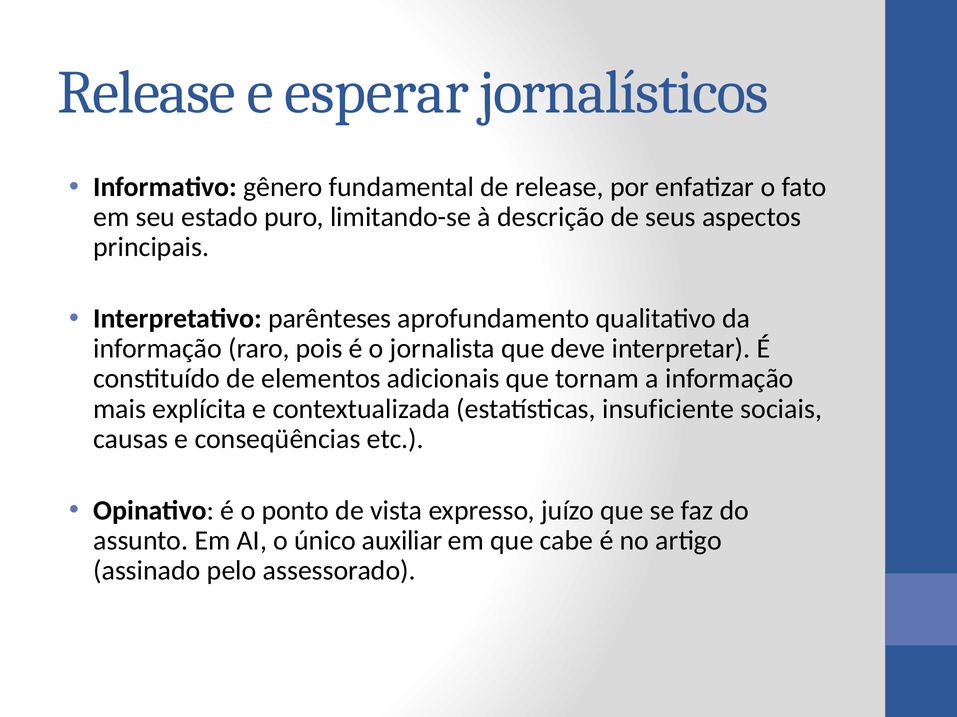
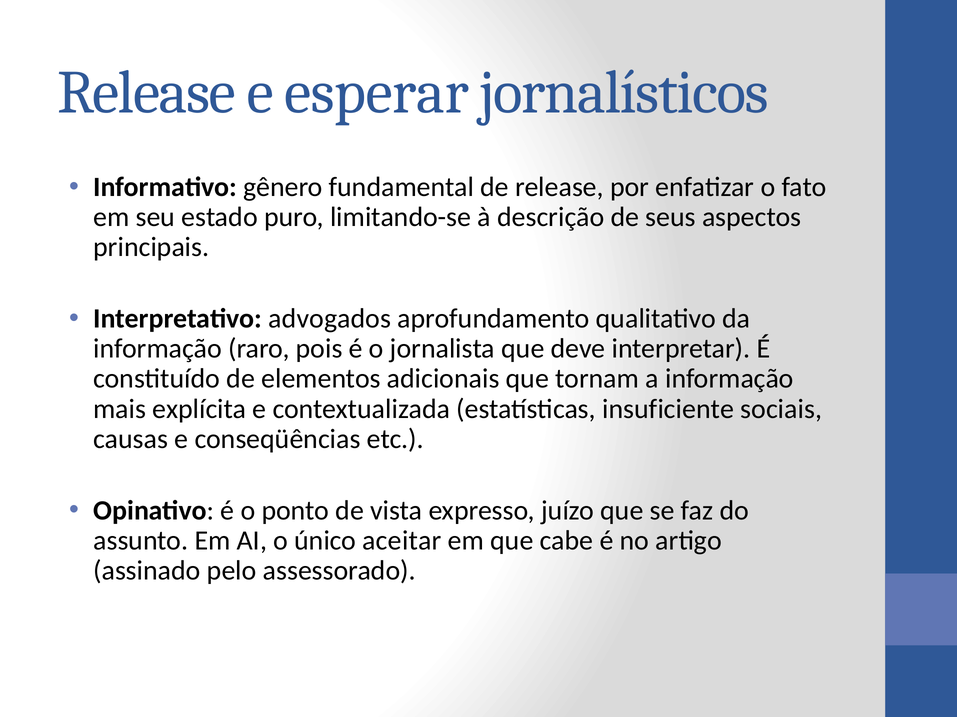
parênteses: parênteses -> advogados
auxiliar: auxiliar -> aceitar
